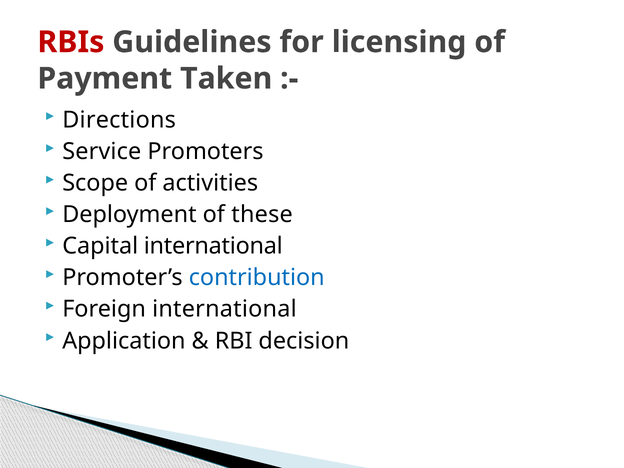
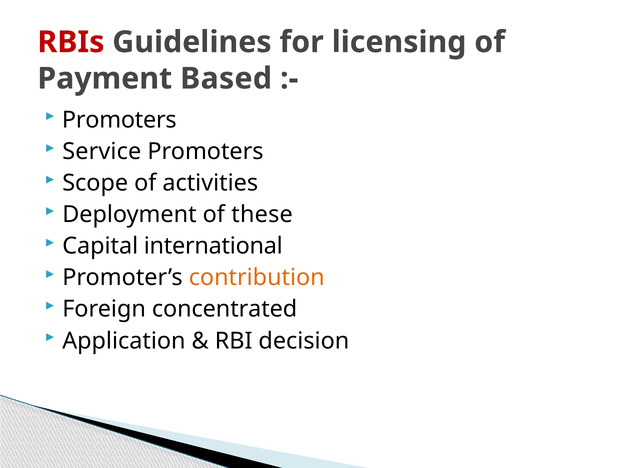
Taken: Taken -> Based
Directions at (119, 120): Directions -> Promoters
contribution colour: blue -> orange
Foreign international: international -> concentrated
